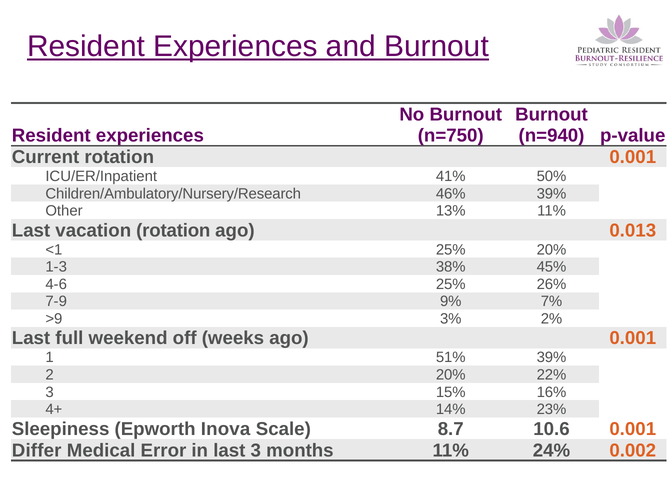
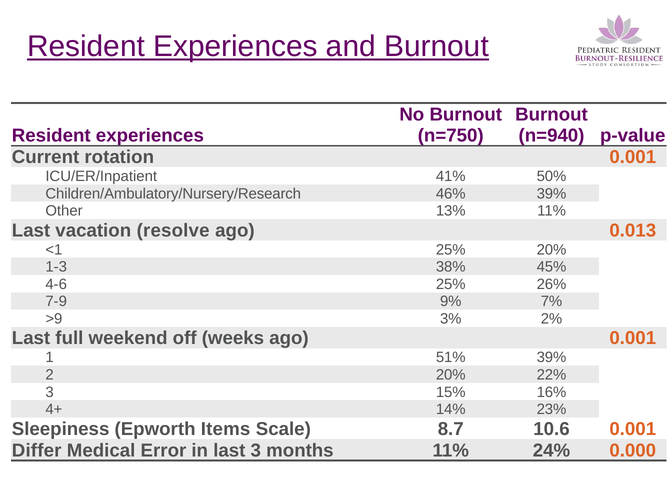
vacation rotation: rotation -> resolve
Inova: Inova -> Items
0.002: 0.002 -> 0.000
